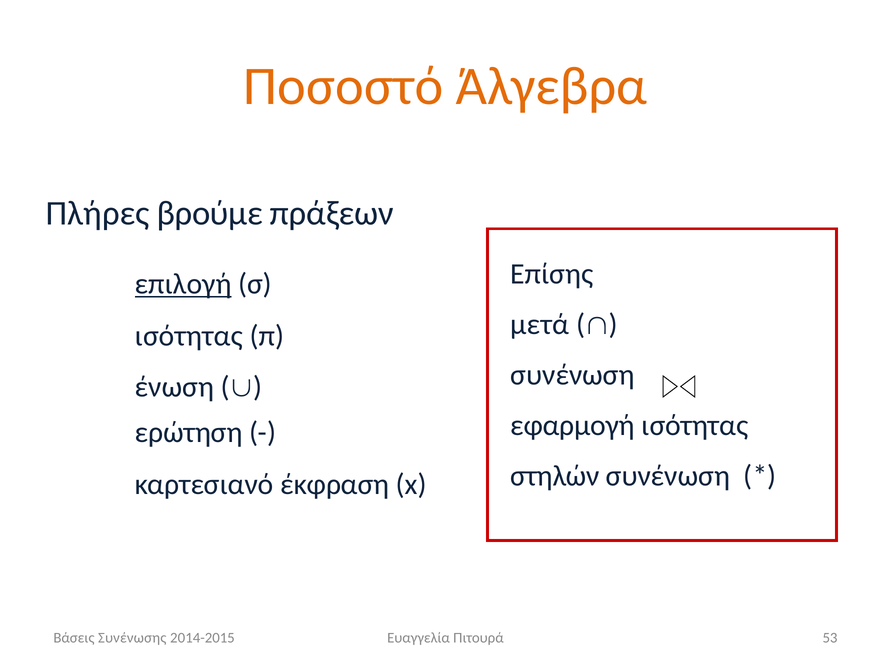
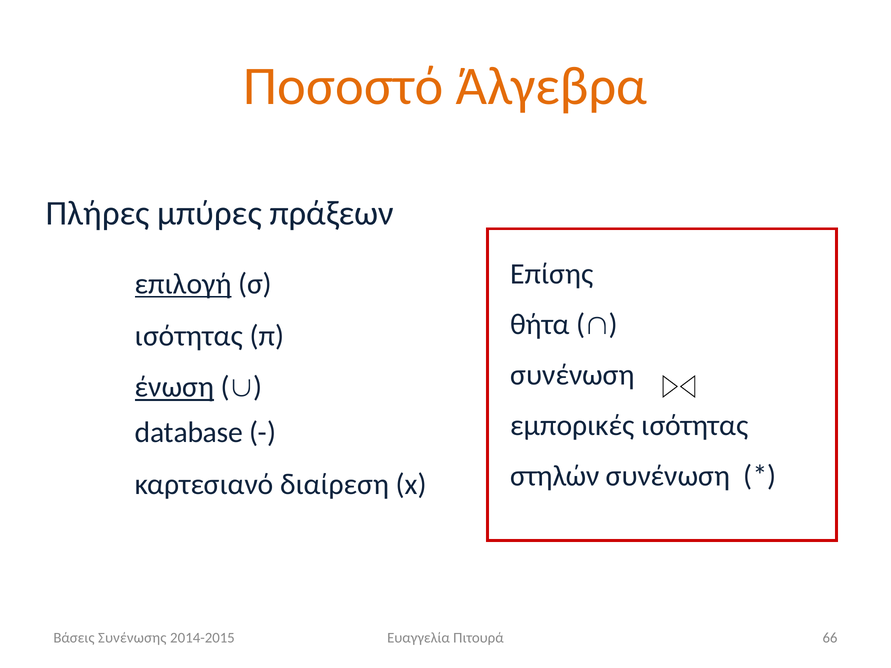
βρούμε: βρούμε -> μπύρες
μετά: μετά -> θήτα
ένωση underline: none -> present
εφαρμογή: εφαρμογή -> εμπορικές
ερώτηση: ερώτηση -> database
έκφραση: έκφραση -> διαίρεση
53: 53 -> 66
